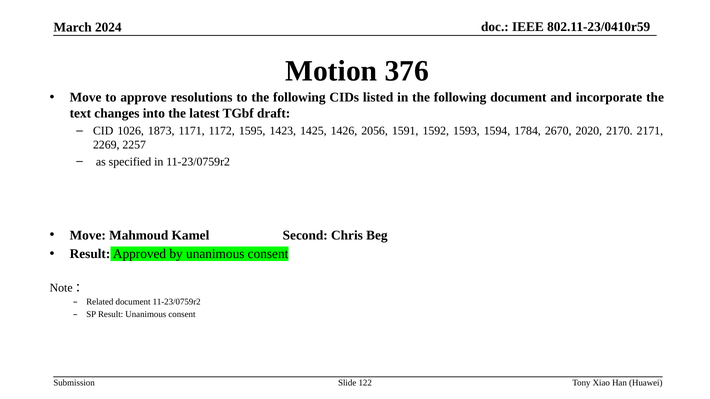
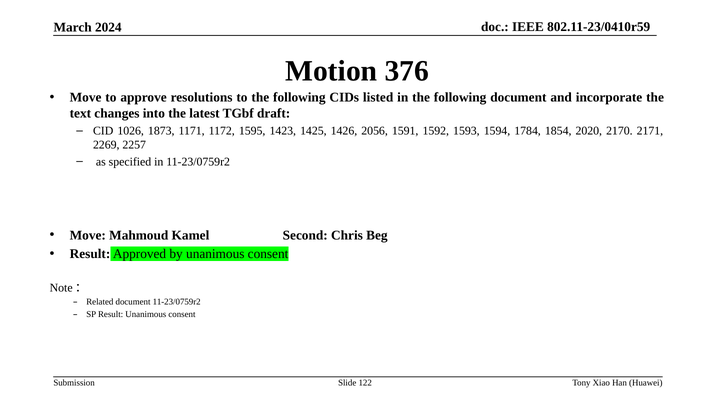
2670: 2670 -> 1854
